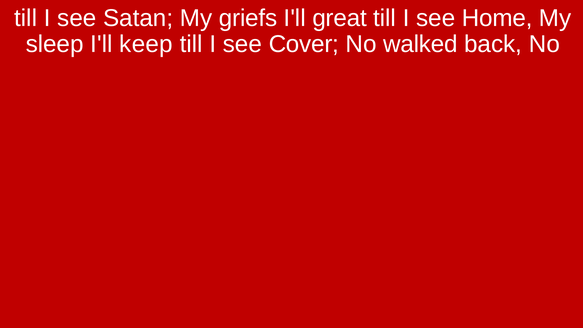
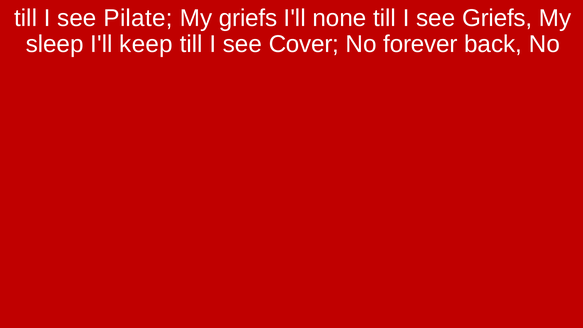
Satan: Satan -> Pilate
great: great -> none
see Home: Home -> Griefs
walked: walked -> forever
